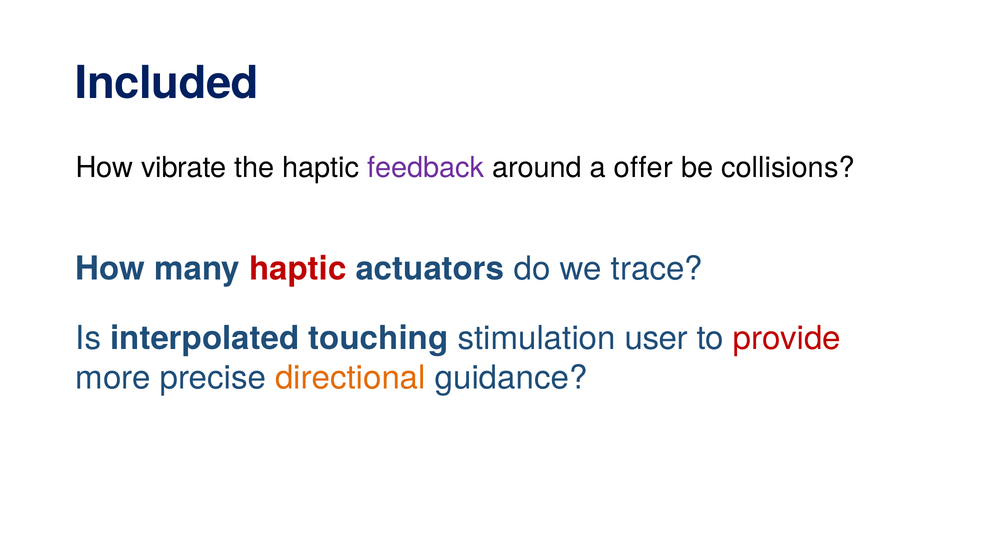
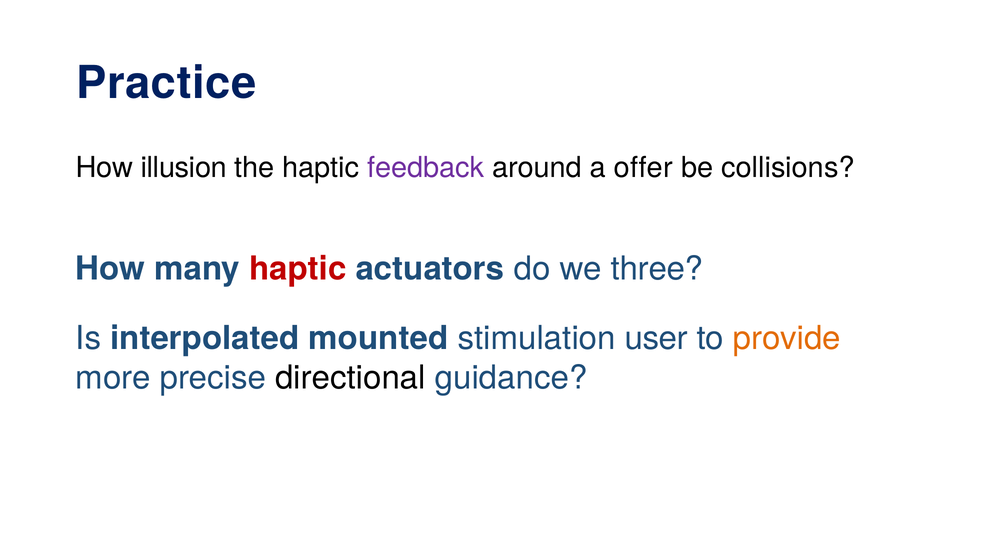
Included: Included -> Practice
vibrate: vibrate -> illusion
trace: trace -> three
touching: touching -> mounted
provide colour: red -> orange
directional colour: orange -> black
